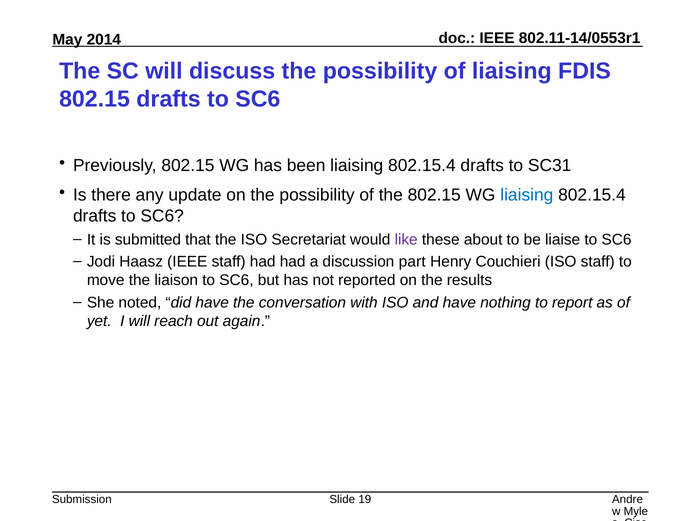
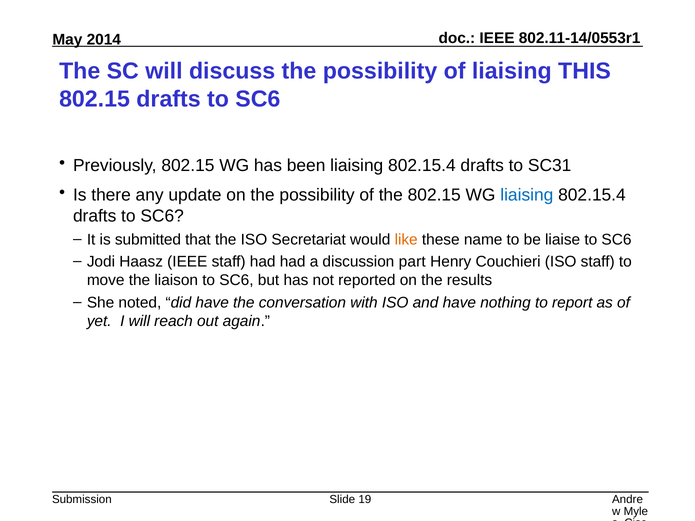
FDIS: FDIS -> THIS
like colour: purple -> orange
about: about -> name
